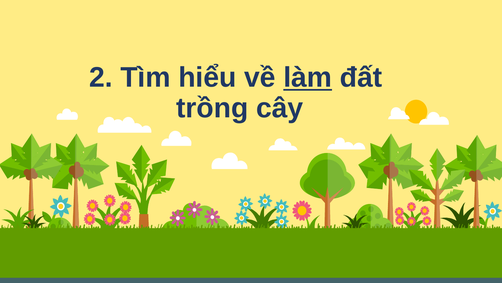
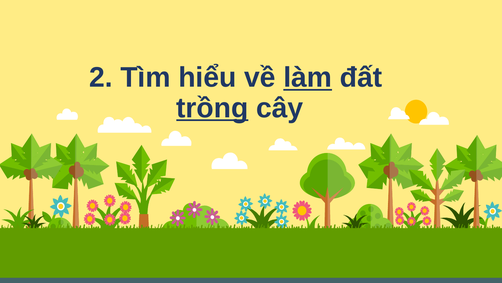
trồng underline: none -> present
